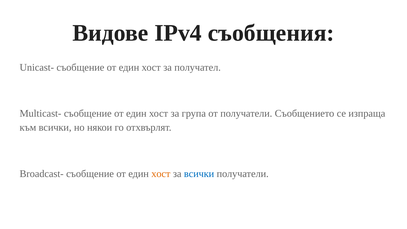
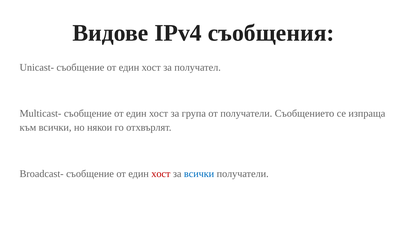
хост at (161, 174) colour: orange -> red
